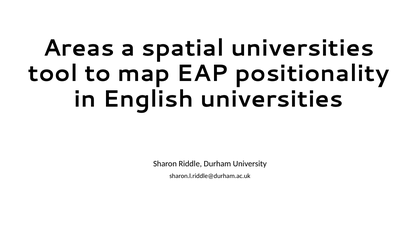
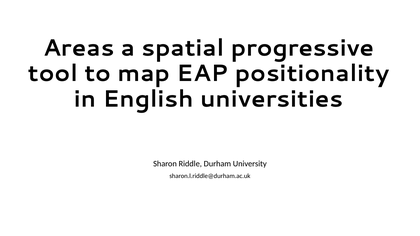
spatial universities: universities -> progressive
